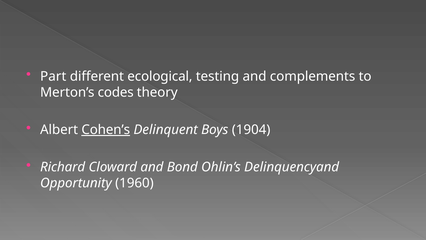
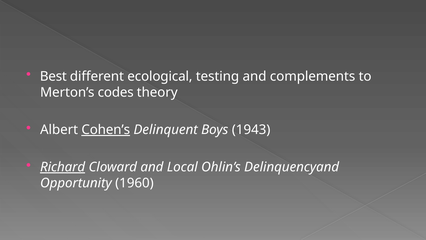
Part: Part -> Best
1904: 1904 -> 1943
Richard underline: none -> present
Bond: Bond -> Local
